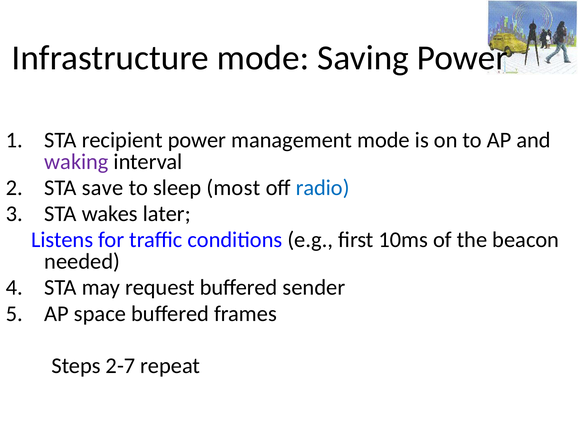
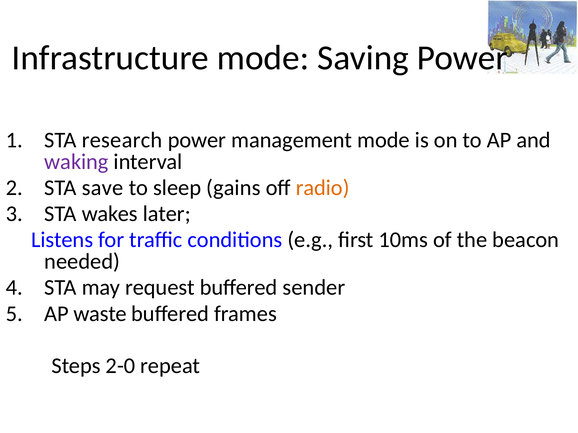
recipient: recipient -> research
most: most -> gains
radio colour: blue -> orange
space: space -> waste
2-7: 2-7 -> 2-0
